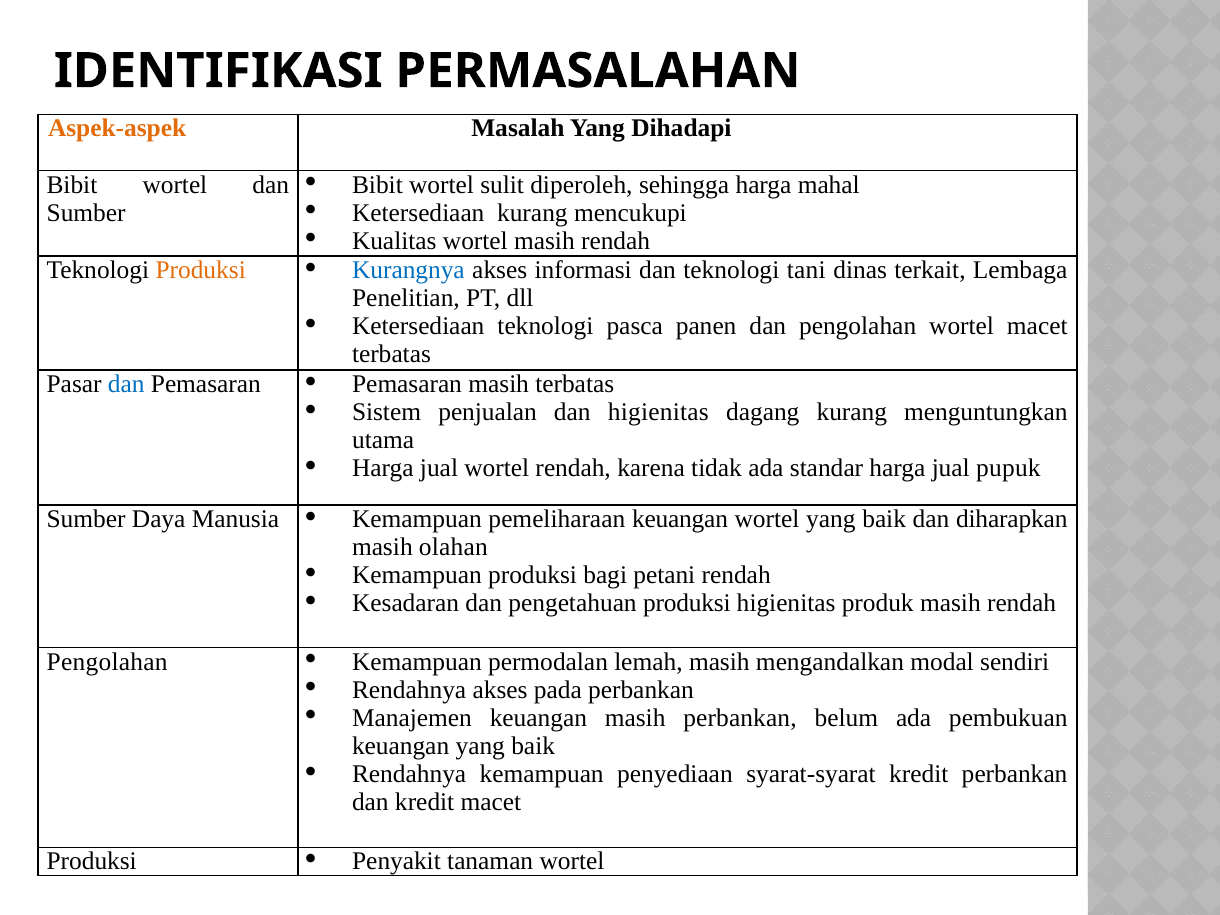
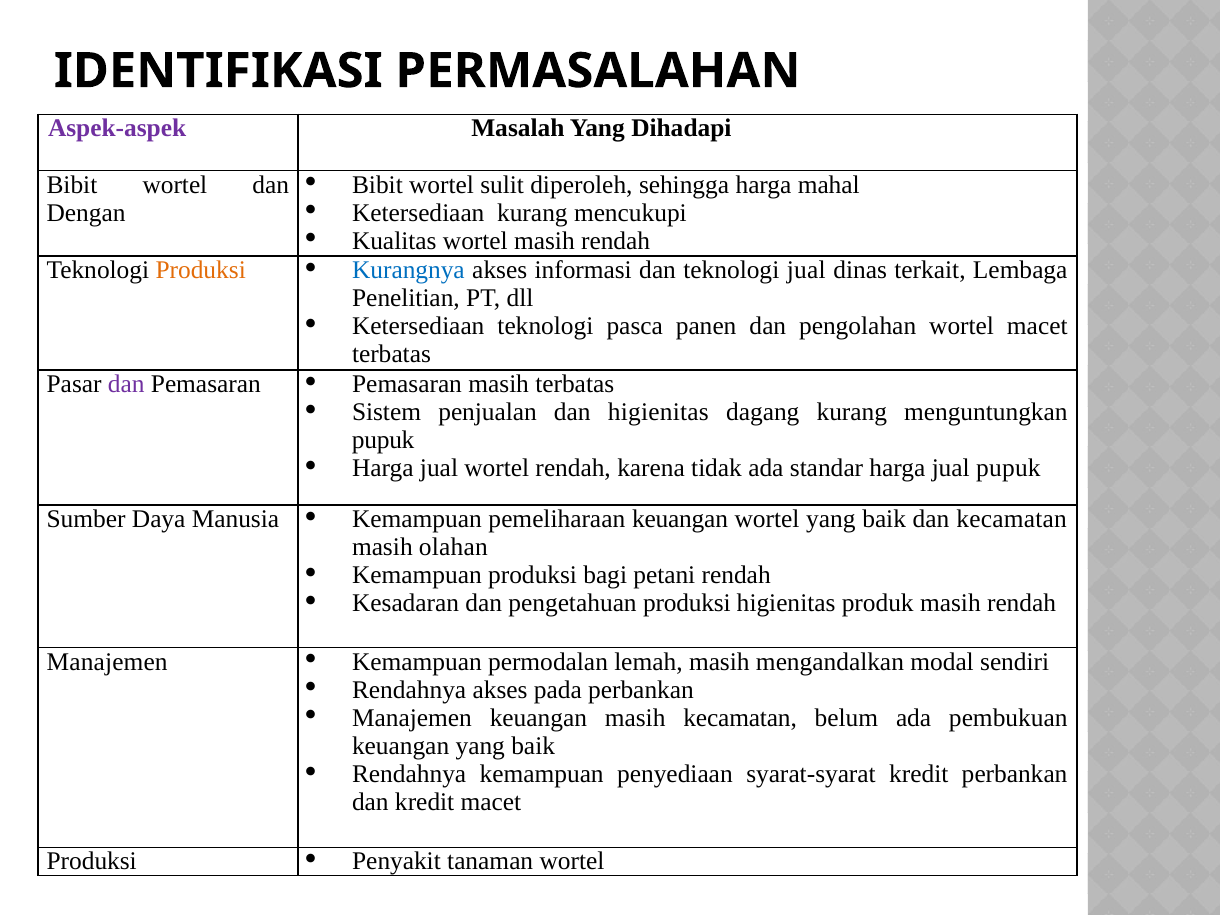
Aspek-aspek colour: orange -> purple
Sumber at (86, 213): Sumber -> Dengan
teknologi tani: tani -> jual
dan at (126, 384) colour: blue -> purple
utama at (383, 440): utama -> pupuk
dan diharapkan: diharapkan -> kecamatan
Pengolahan at (107, 662): Pengolahan -> Manajemen
masih perbankan: perbankan -> kecamatan
